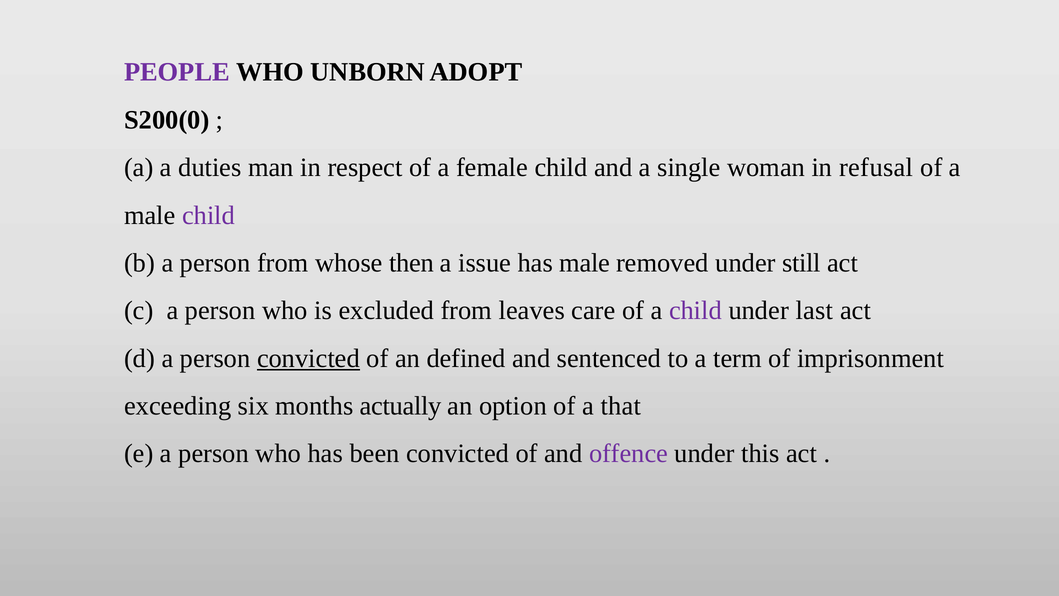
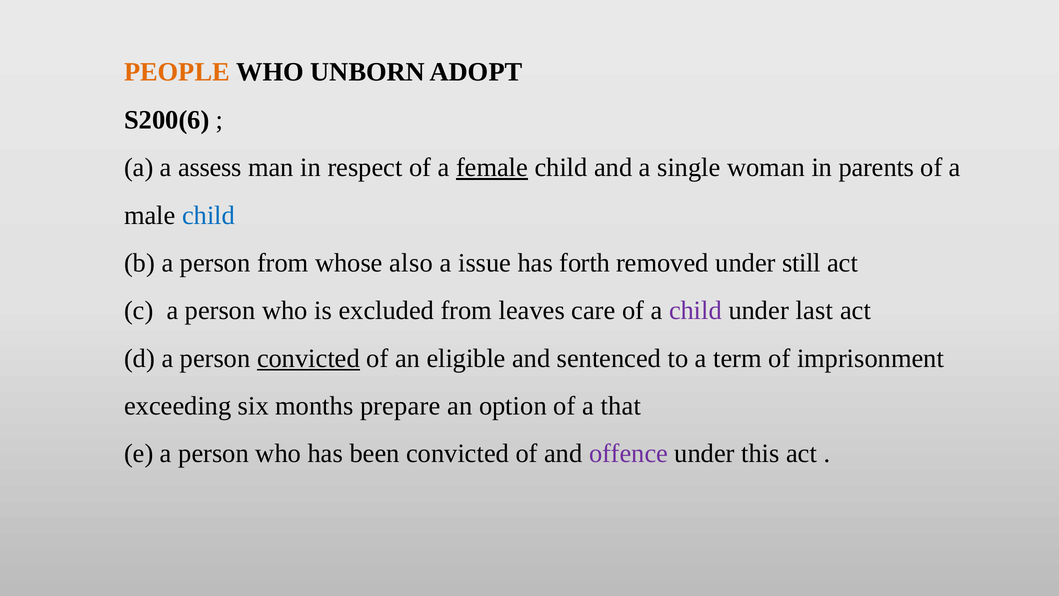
PEOPLE colour: purple -> orange
S200(0: S200(0 -> S200(6
duties: duties -> assess
female underline: none -> present
refusal: refusal -> parents
child at (208, 215) colour: purple -> blue
then: then -> also
has male: male -> forth
defined: defined -> eligible
actually: actually -> prepare
